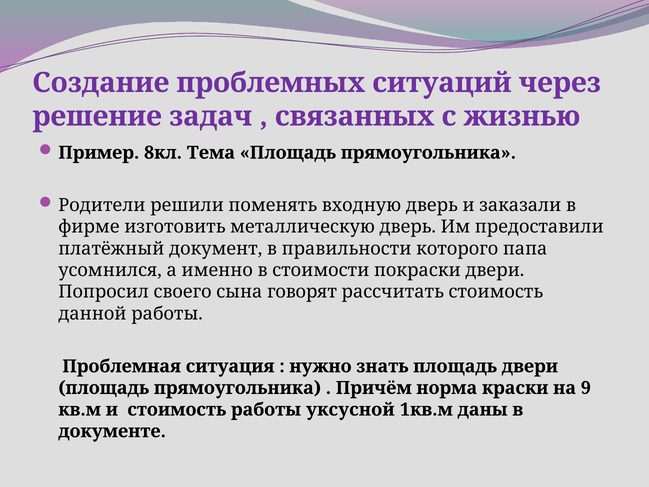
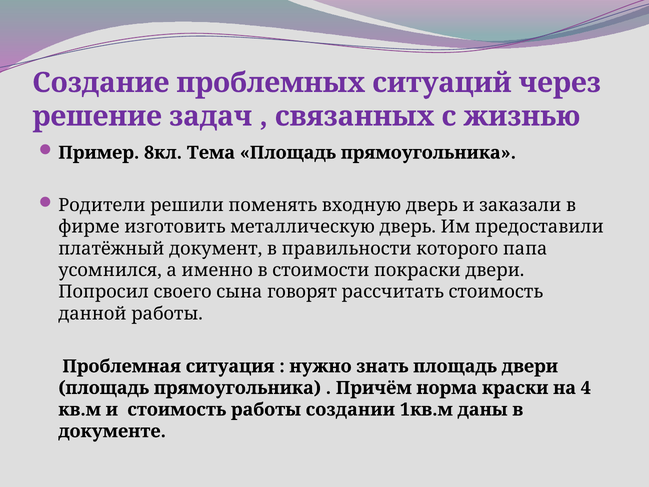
9: 9 -> 4
уксусной: уксусной -> создании
